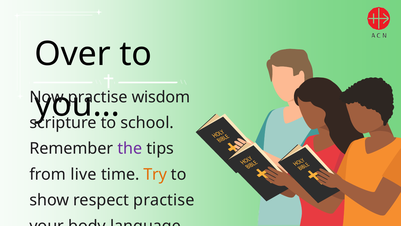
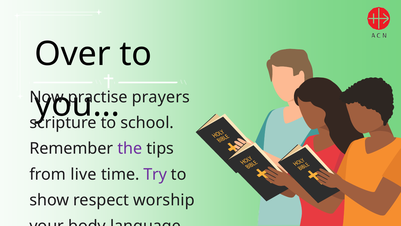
wisdom: wisdom -> prayers
Try colour: orange -> purple
respect practise: practise -> worship
